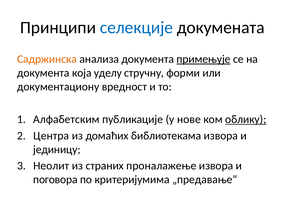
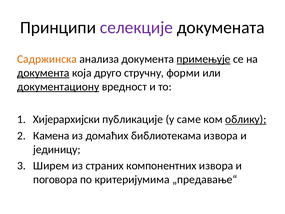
селекције colour: blue -> purple
документа at (43, 73) underline: none -> present
уделу: уделу -> друго
документациону underline: none -> present
Алфабетским: Алфабетским -> Хијерархијски
нове: нове -> саме
Центра: Центра -> Камена
Неолит: Неолит -> Ширем
проналажење: проналажење -> компонентних
